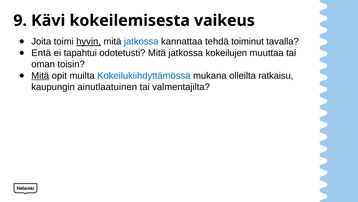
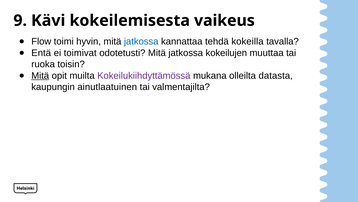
Joita: Joita -> Flow
hyvin underline: present -> none
toiminut: toiminut -> kokeilla
tapahtui: tapahtui -> toimivat
oman: oman -> ruoka
Kokeilukiihdyttämössä colour: blue -> purple
ratkaisu: ratkaisu -> datasta
